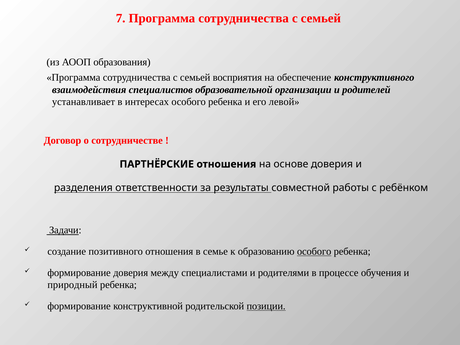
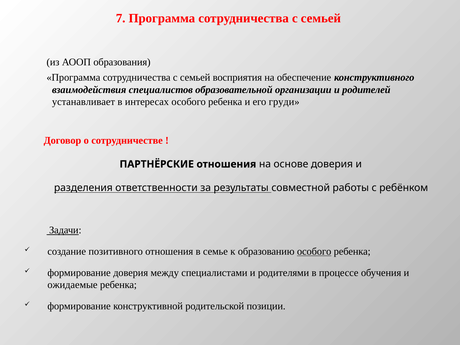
левой: левой -> груди
природный: природный -> ожидаемые
позиции underline: present -> none
